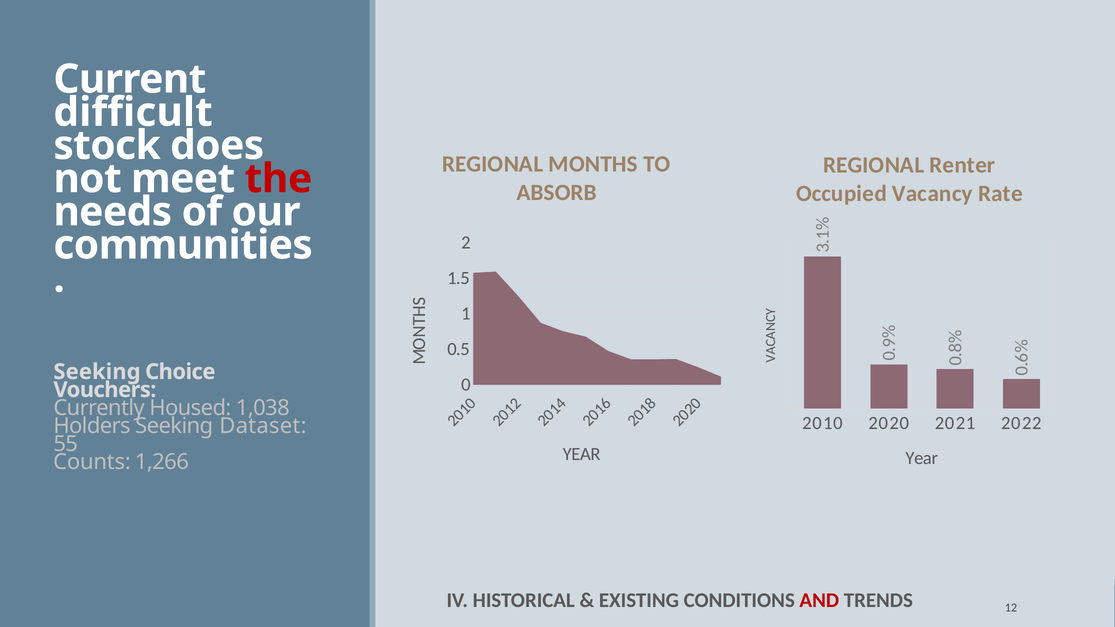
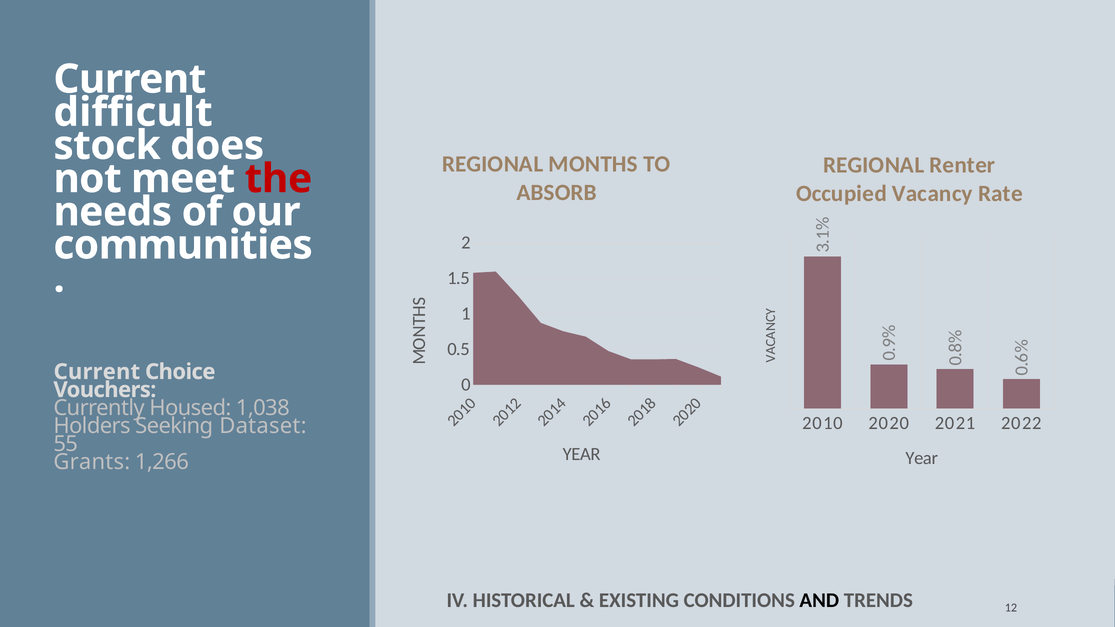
Seeking at (97, 372): Seeking -> Current
Counts: Counts -> Grants
AND colour: red -> black
